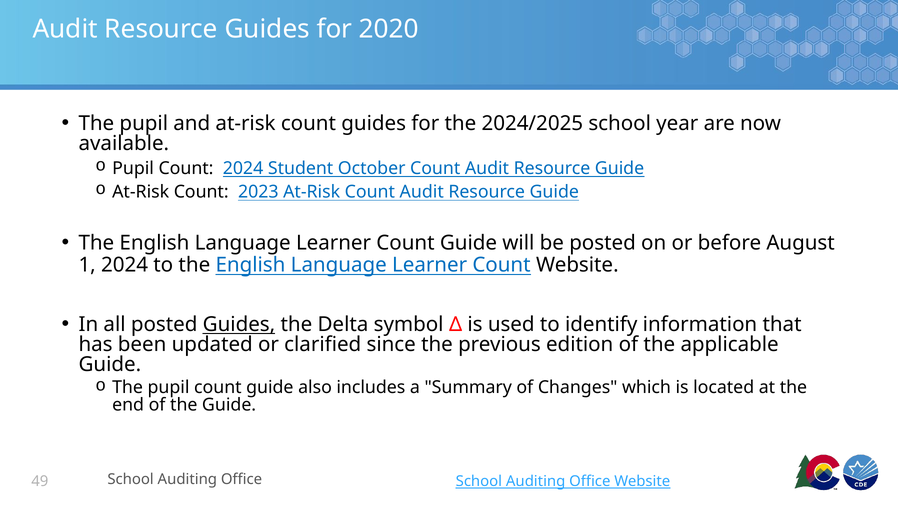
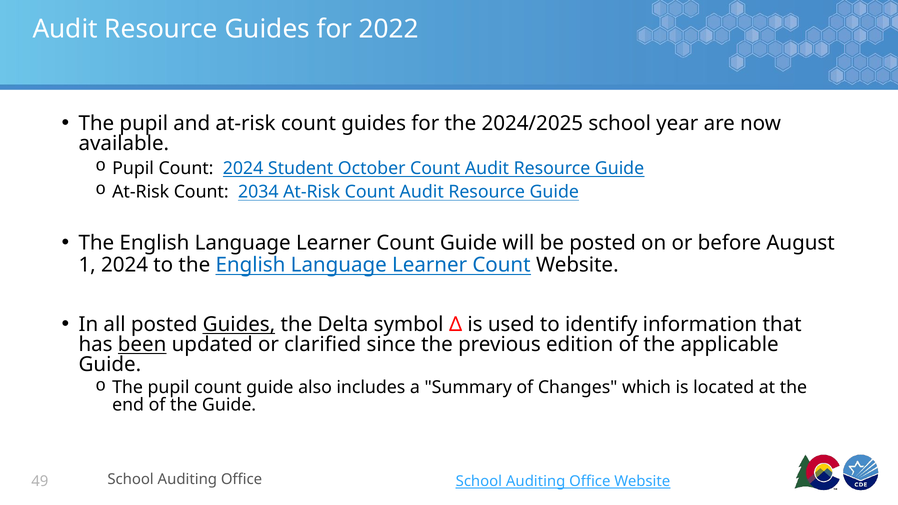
2020: 2020 -> 2022
2023: 2023 -> 2034
been underline: none -> present
